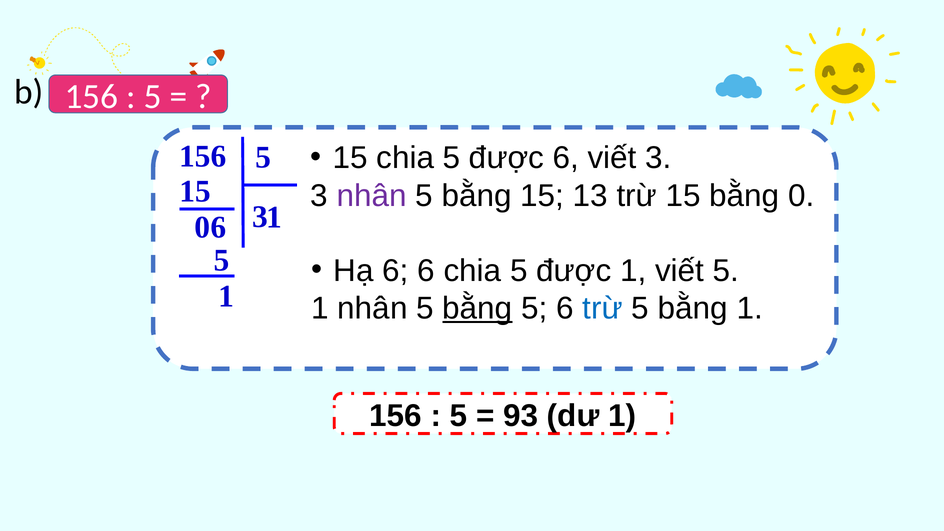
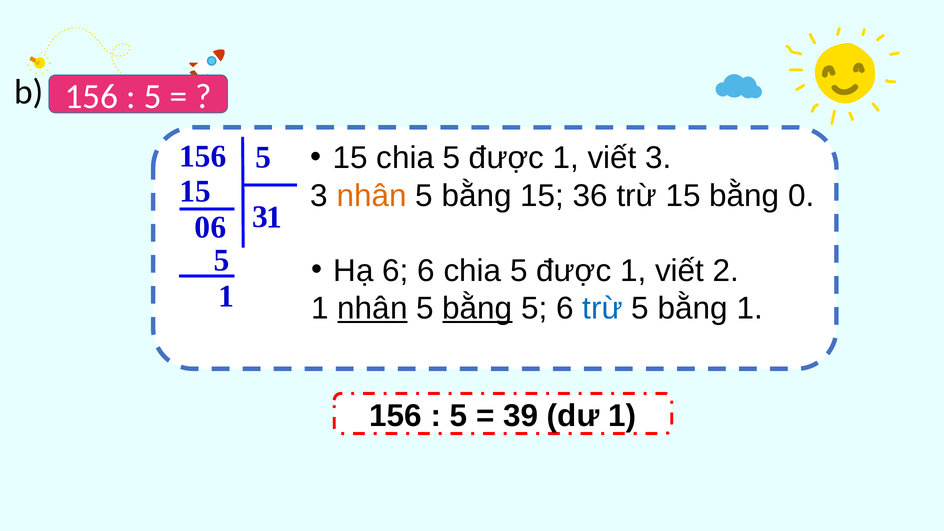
6 at (566, 158): 6 -> 1
nhân at (372, 196) colour: purple -> orange
13: 13 -> 36
viết 5: 5 -> 2
nhân at (372, 308) underline: none -> present
93: 93 -> 39
